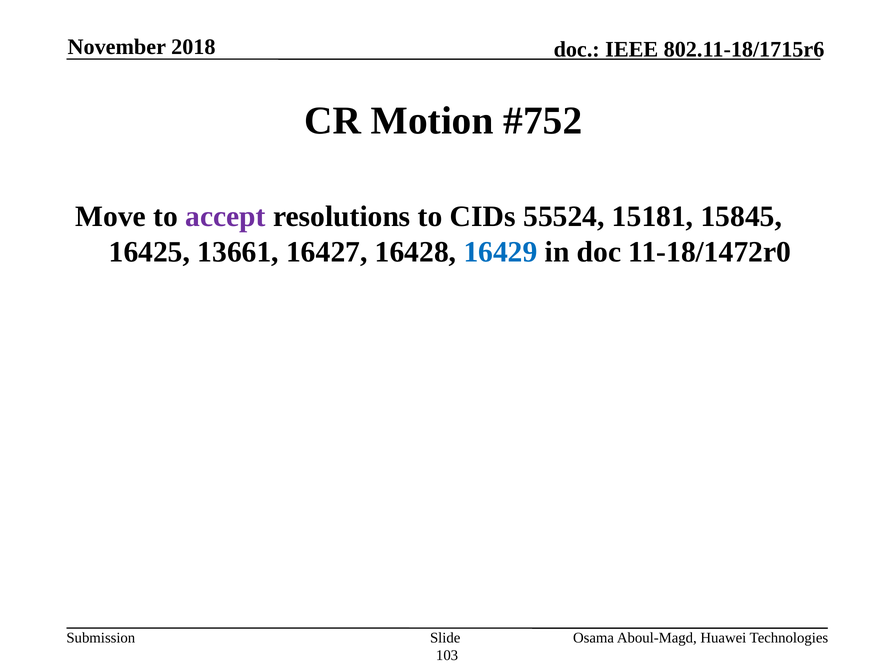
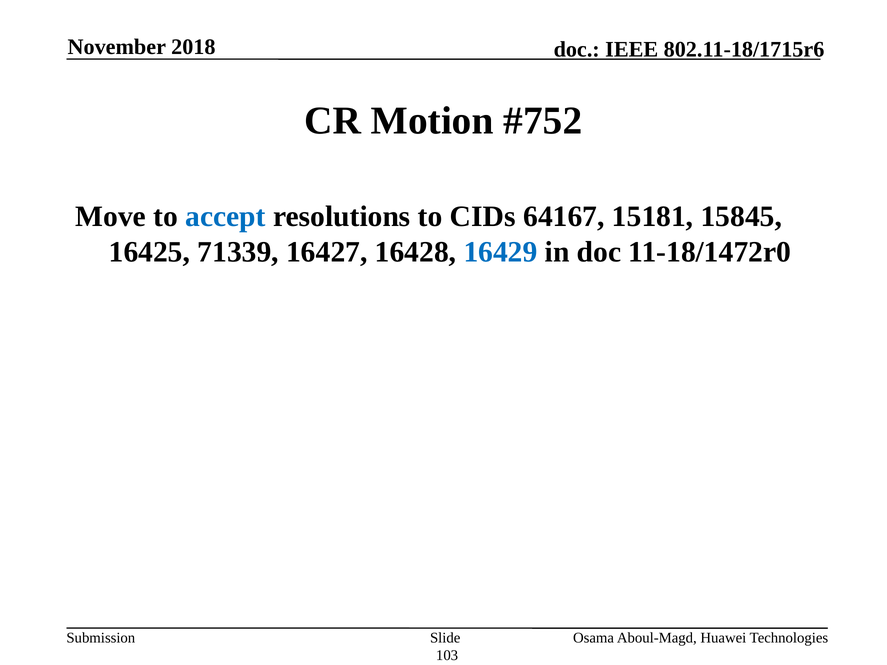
accept colour: purple -> blue
55524: 55524 -> 64167
13661: 13661 -> 71339
